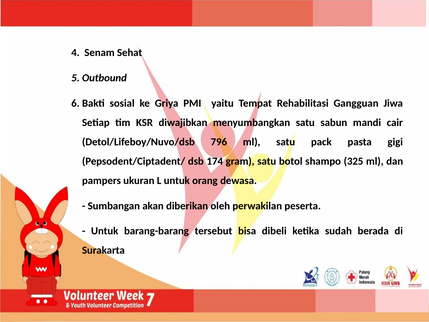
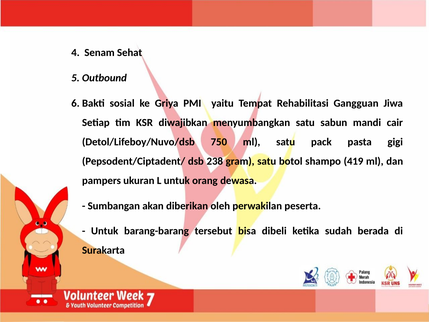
796: 796 -> 750
174: 174 -> 238
325: 325 -> 419
